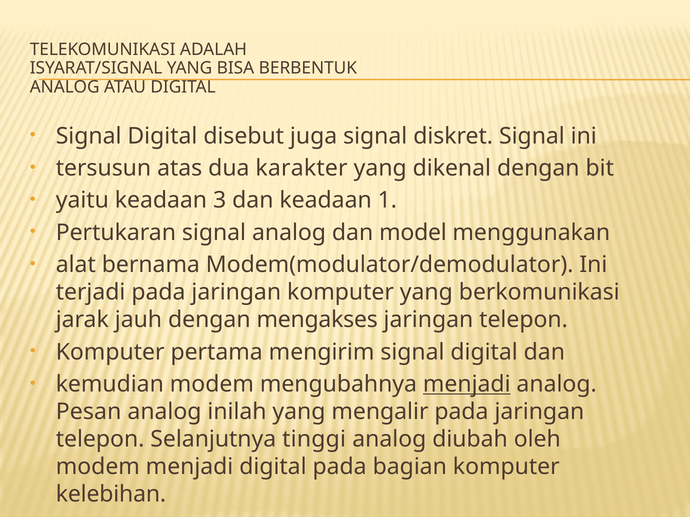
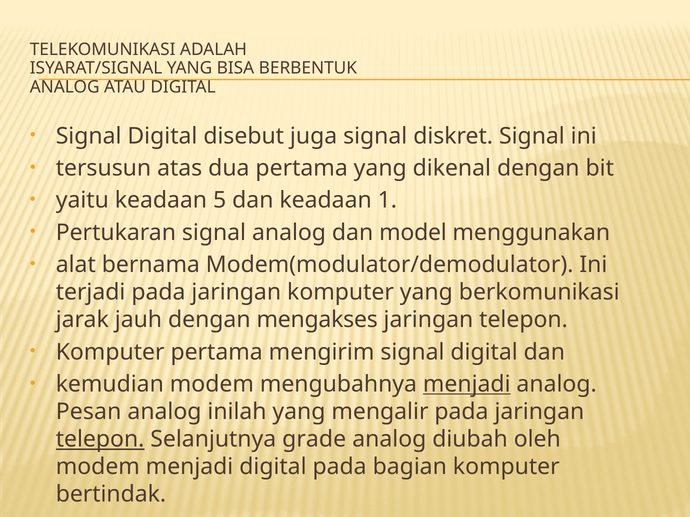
dua karakter: karakter -> pertama
3: 3 -> 5
telepon at (100, 440) underline: none -> present
tinggi: tinggi -> grade
kelebihan: kelebihan -> bertindak
